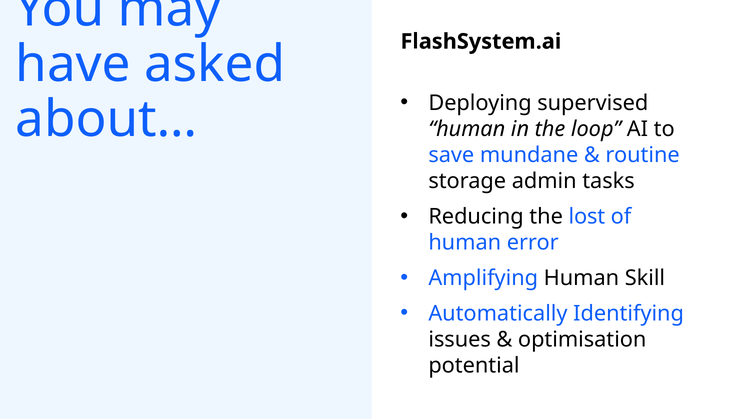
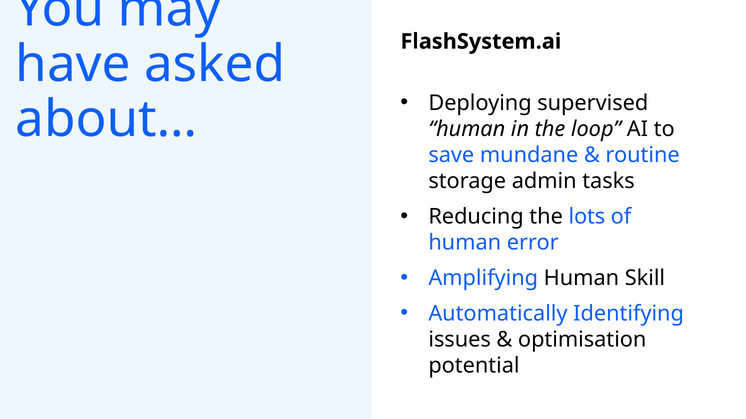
lost: lost -> lots
